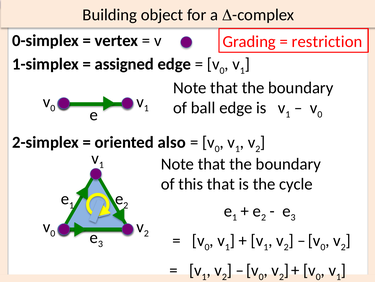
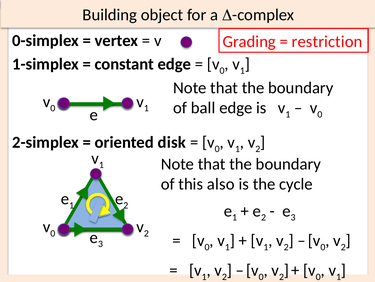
assigned: assigned -> constant
also: also -> disk
this that: that -> also
